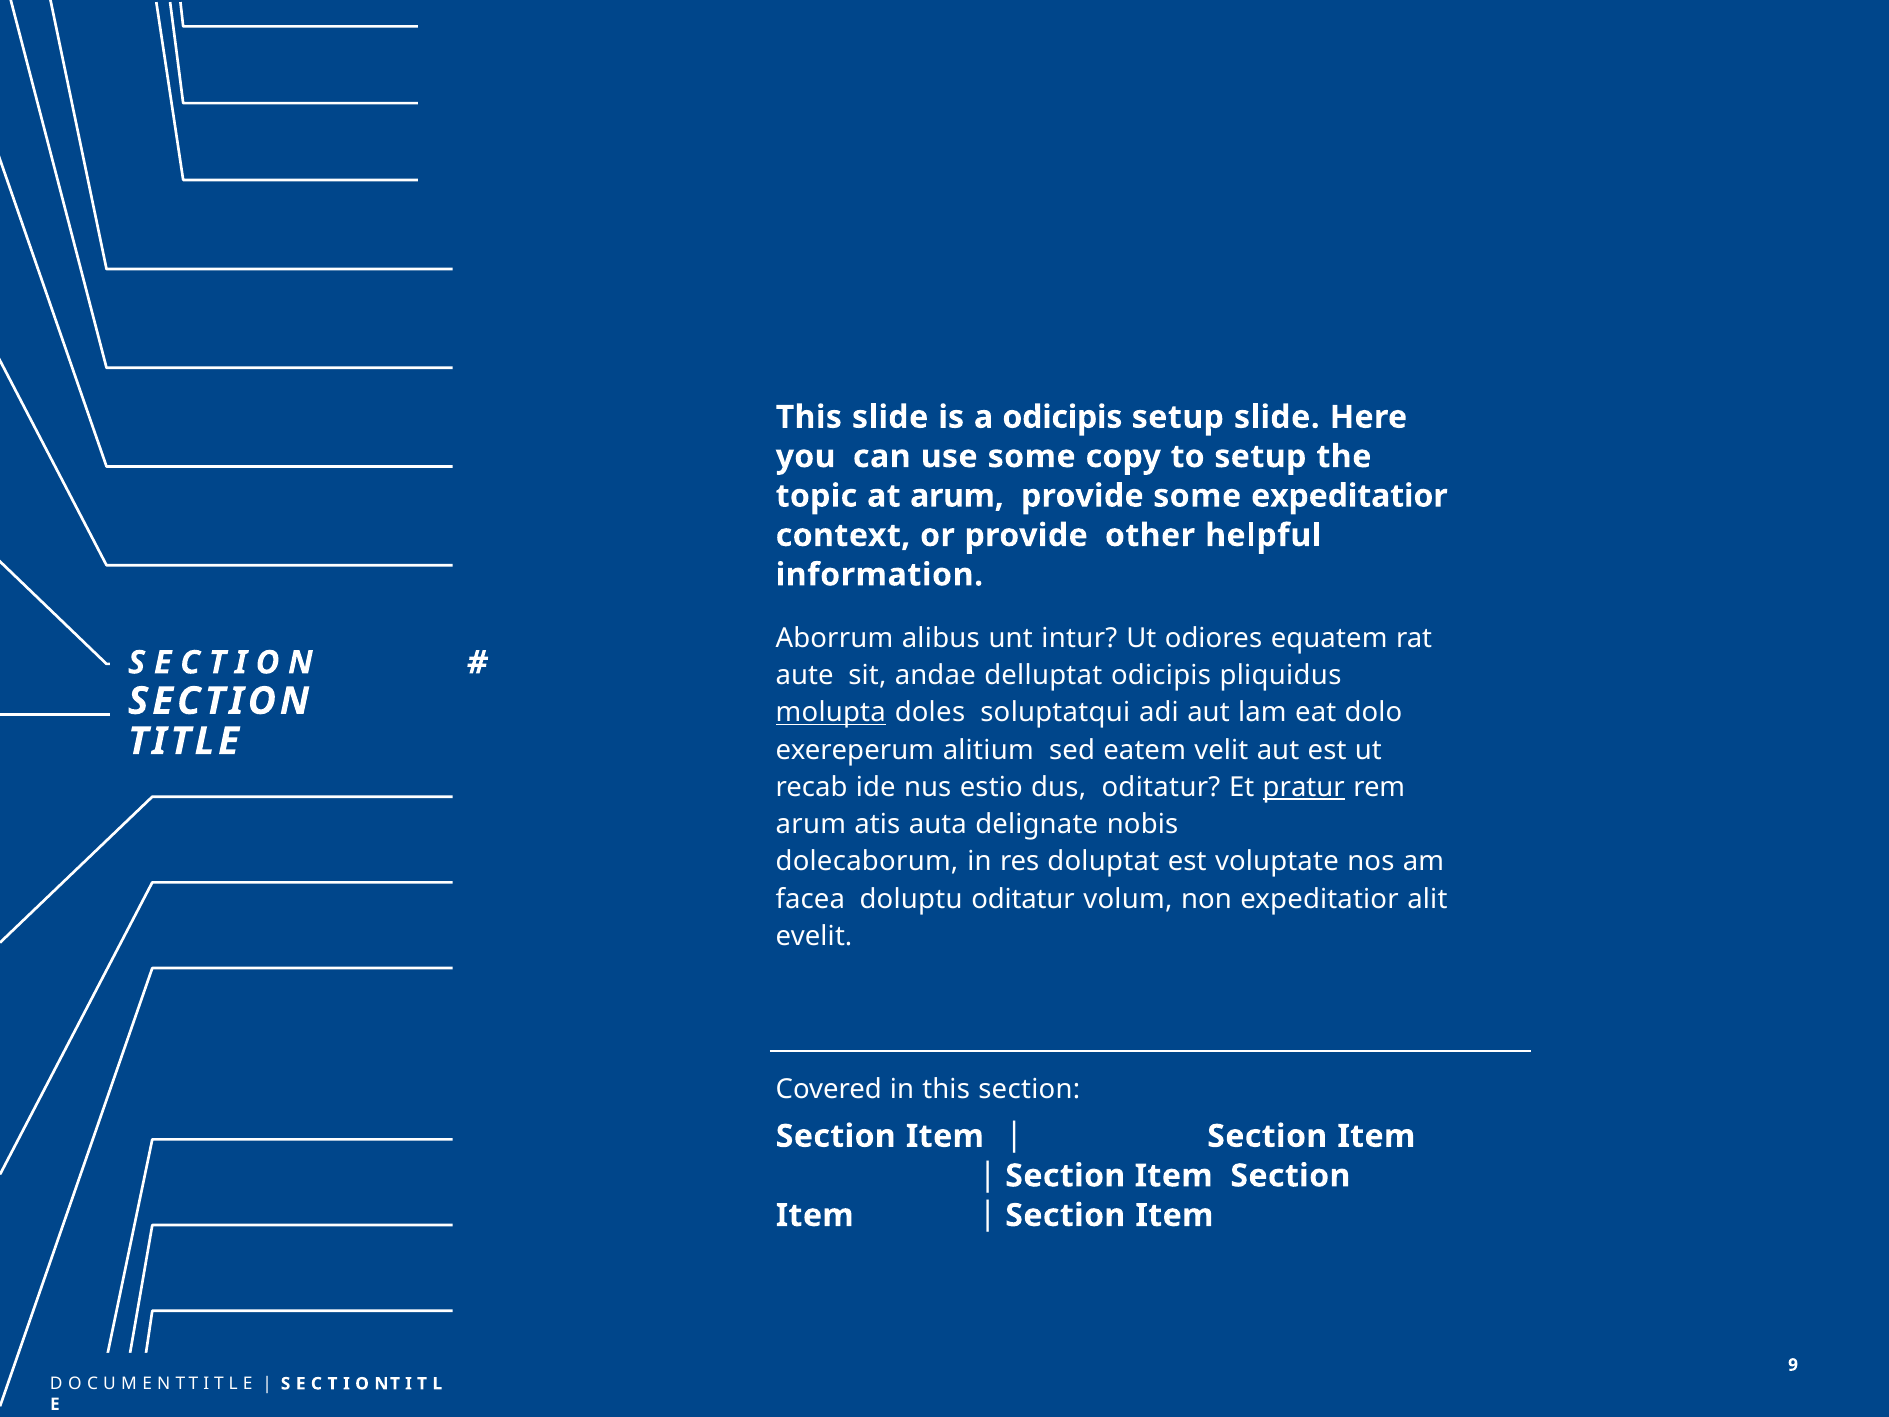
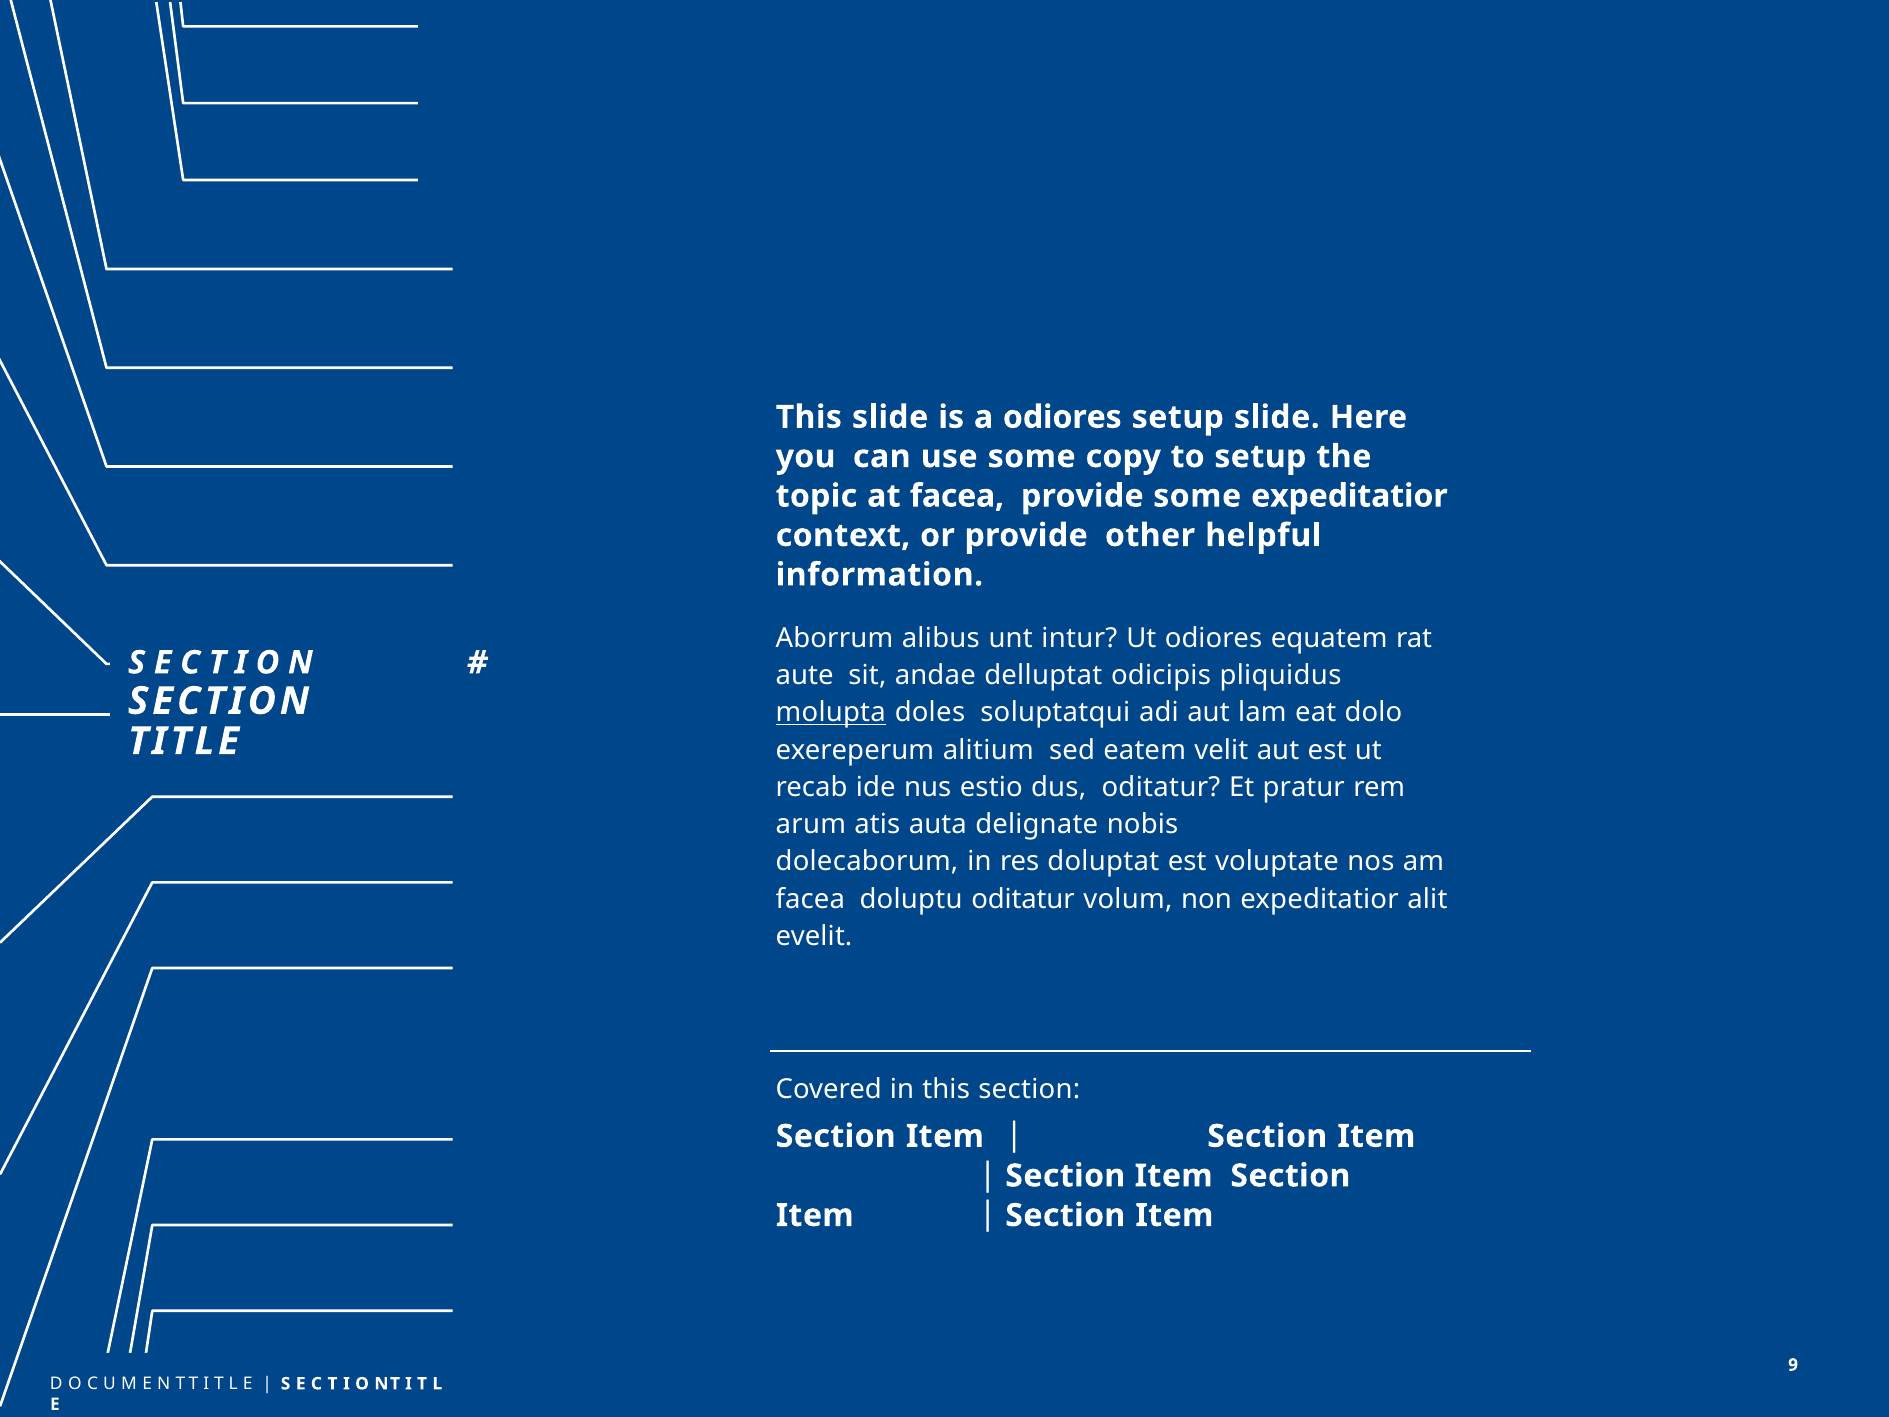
a odicipis: odicipis -> odiores
at arum: arum -> facea
pratur underline: present -> none
